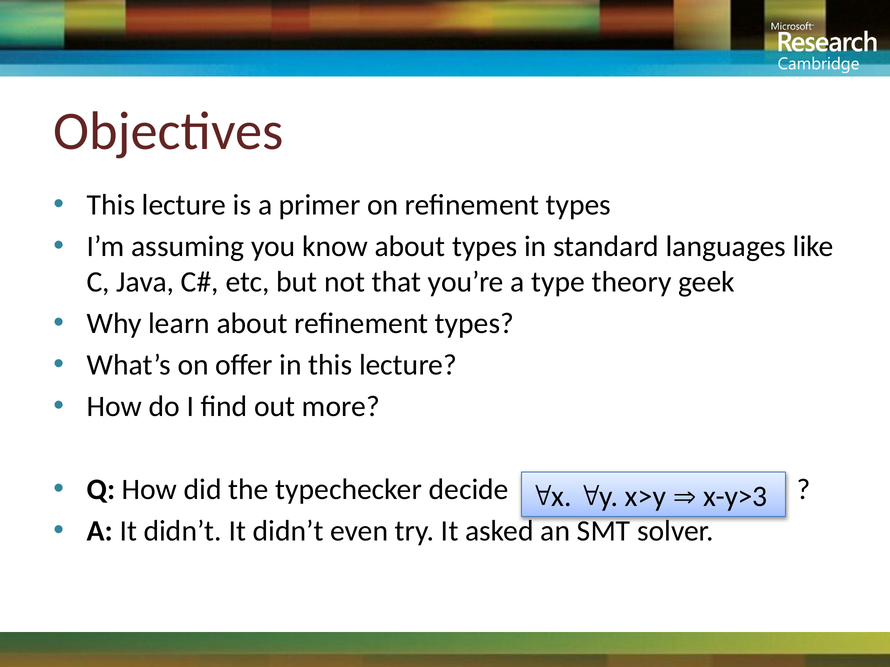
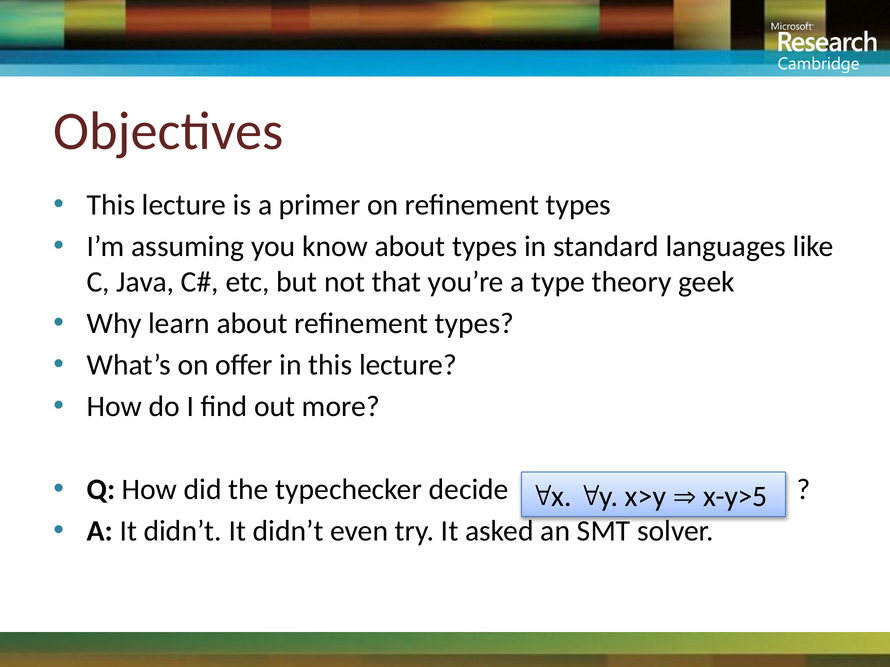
x-y>3: x-y>3 -> x-y>5
